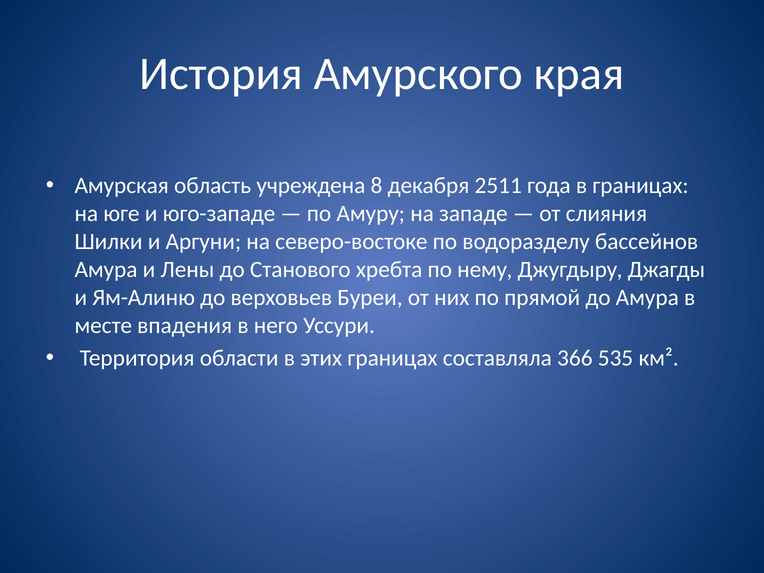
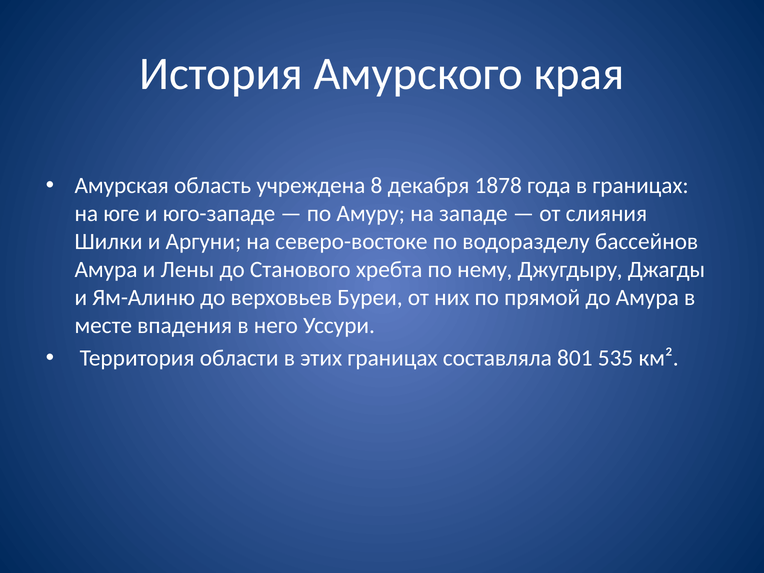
2511: 2511 -> 1878
366: 366 -> 801
